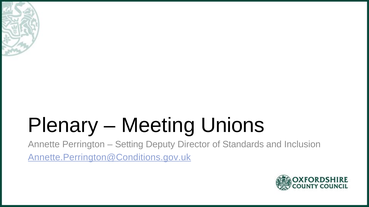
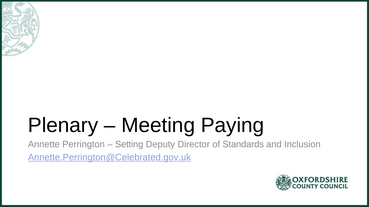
Unions: Unions -> Paying
Annette.Perrington@Conditions.gov.uk: Annette.Perrington@Conditions.gov.uk -> Annette.Perrington@Celebrated.gov.uk
